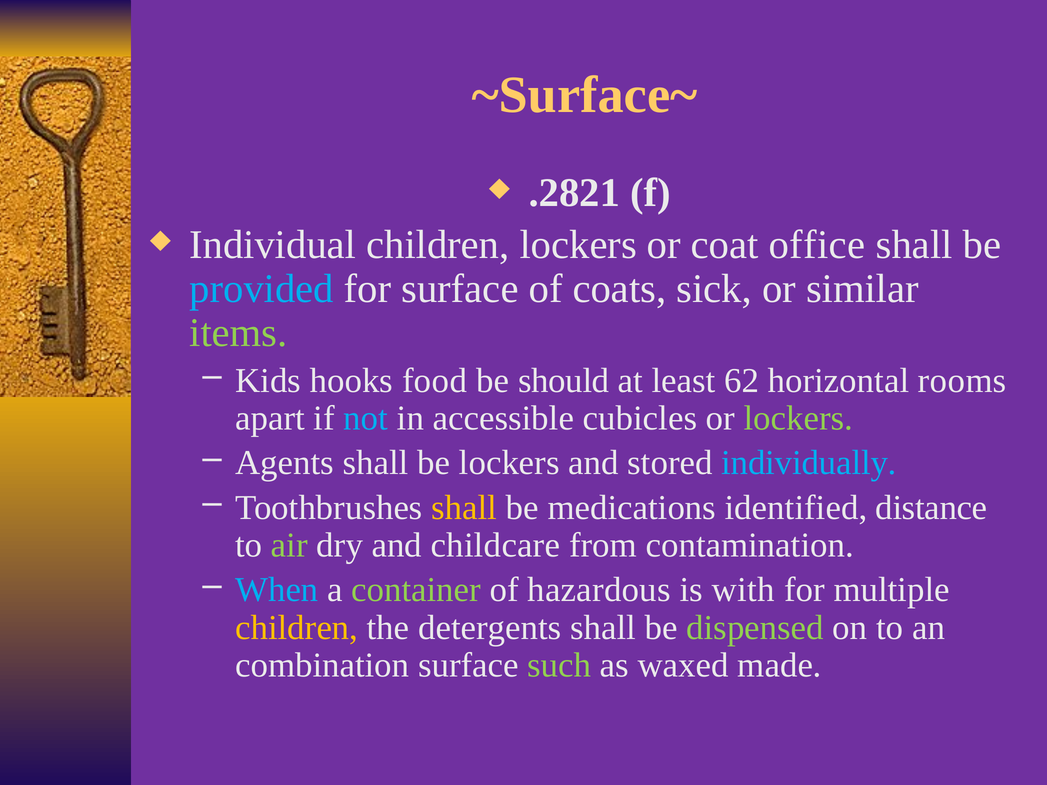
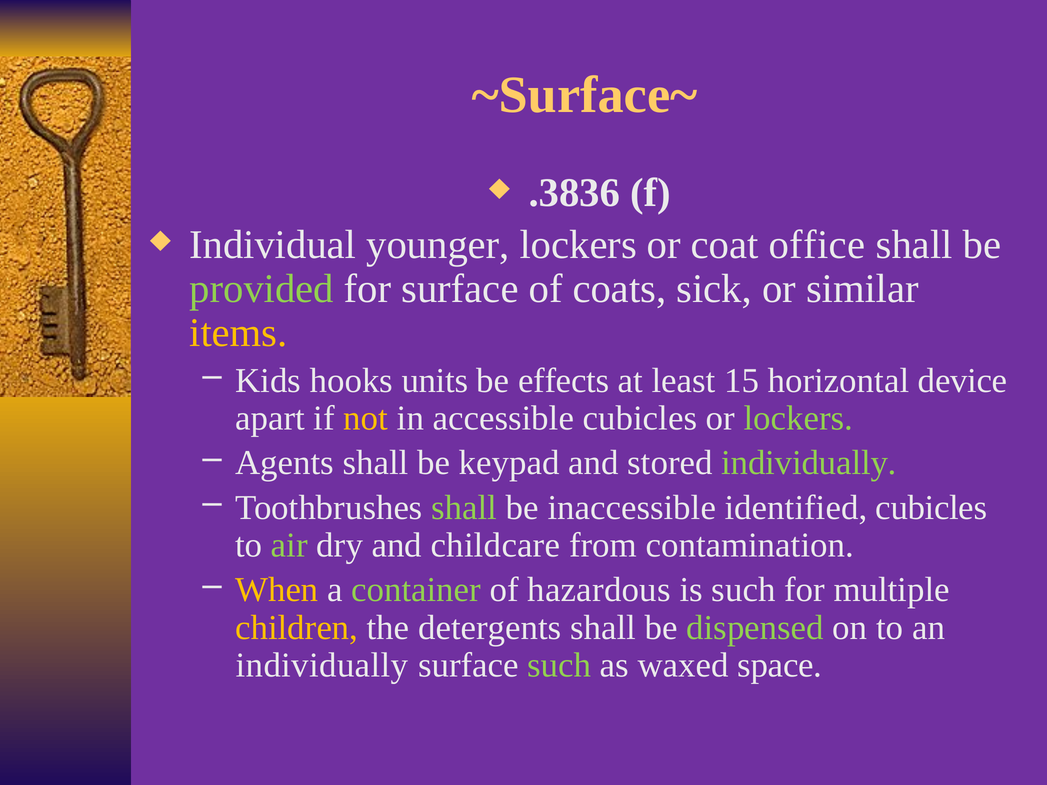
.2821: .2821 -> .3836
Individual children: children -> younger
provided colour: light blue -> light green
items colour: light green -> yellow
food: food -> units
should: should -> effects
62: 62 -> 15
rooms: rooms -> device
not colour: light blue -> yellow
be lockers: lockers -> keypad
individually at (809, 463) colour: light blue -> light green
shall at (464, 508) colour: yellow -> light green
medications: medications -> inaccessible
identified distance: distance -> cubicles
When colour: light blue -> yellow
is with: with -> such
combination at (322, 665): combination -> individually
made: made -> space
